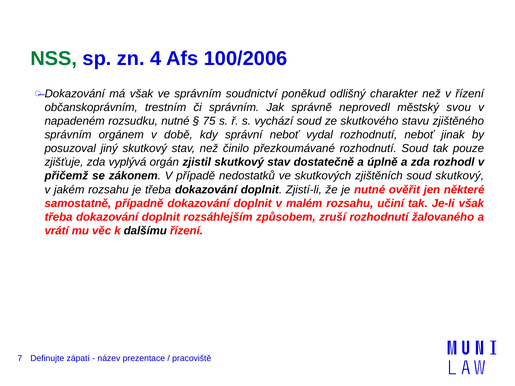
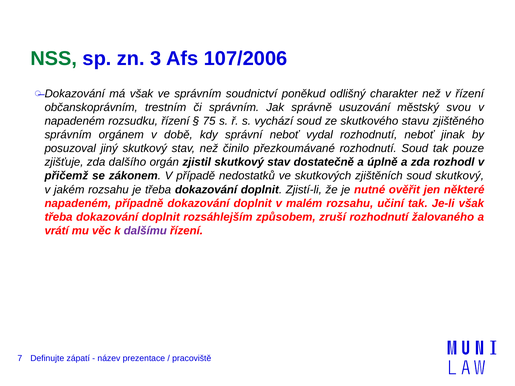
4: 4 -> 3
100/2006: 100/2006 -> 107/2006
neprovedl: neprovedl -> usuzování
rozsudku nutné: nutné -> řízení
vyplývá: vyplývá -> dalšího
samostatně at (78, 203): samostatně -> napadeném
dalšímu colour: black -> purple
